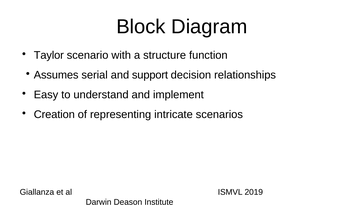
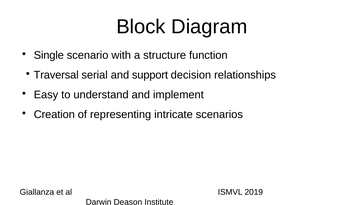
Taylor: Taylor -> Single
Assumes: Assumes -> Traversal
